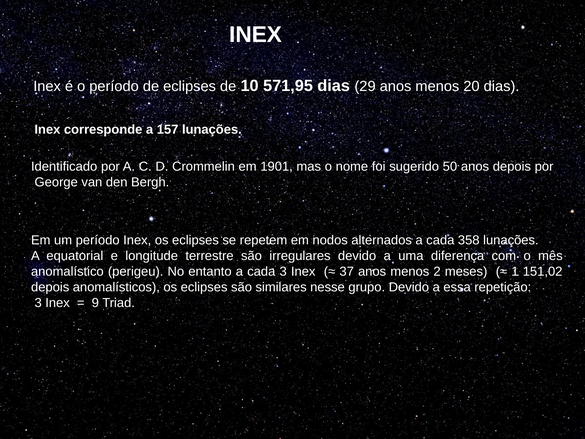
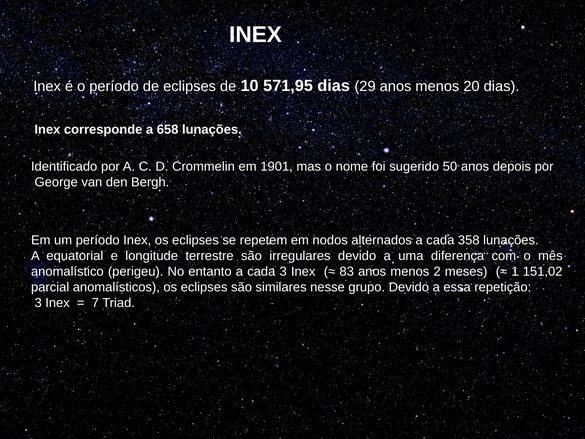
157: 157 -> 658
37: 37 -> 83
depois at (50, 287): depois -> parcial
9: 9 -> 7
